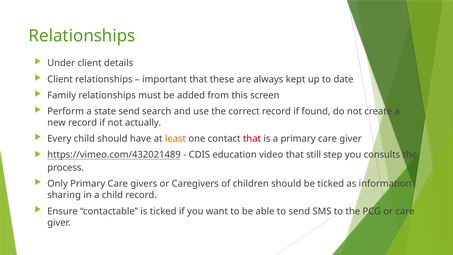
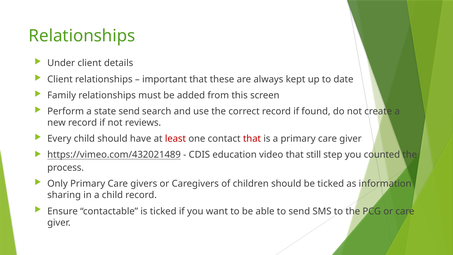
actually: actually -> reviews
least colour: orange -> red
consults: consults -> counted
